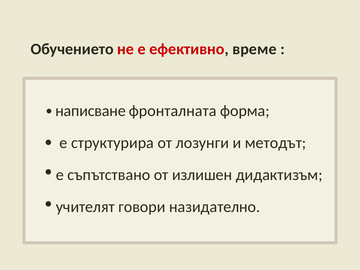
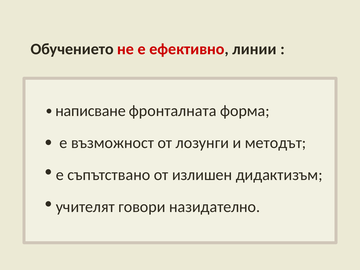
време: време -> линии
структурира: структурира -> възможност
